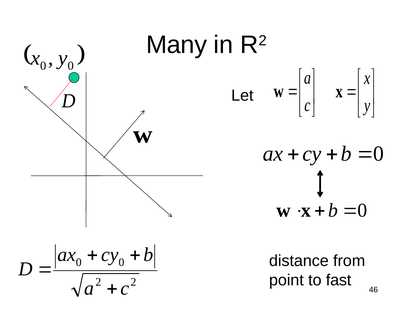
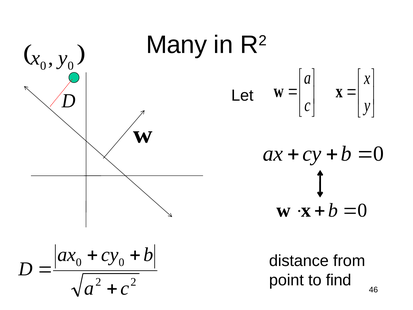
fast: fast -> find
